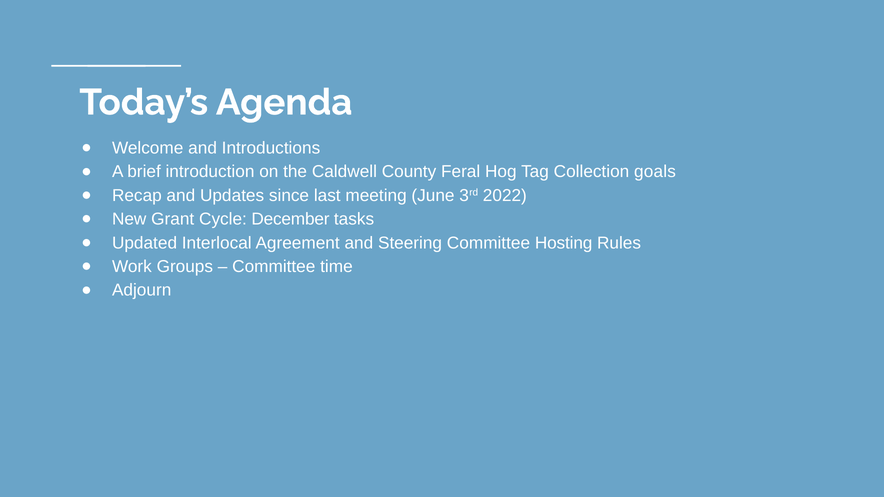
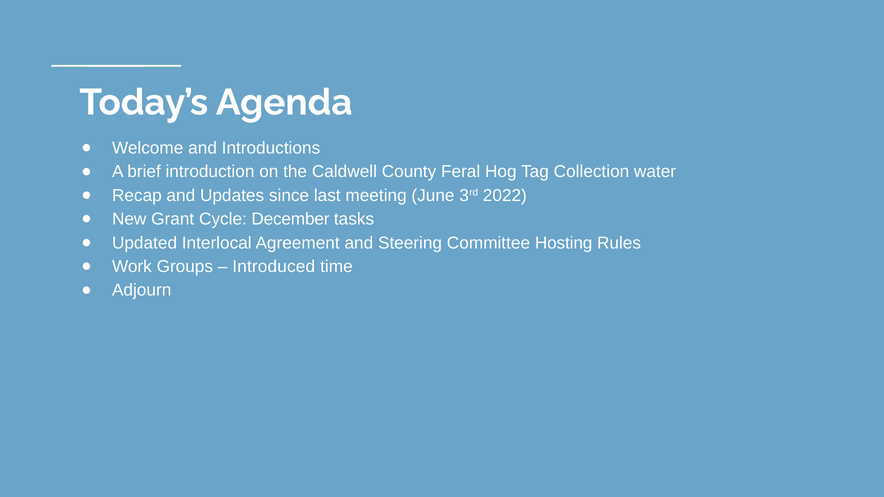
goals: goals -> water
Committee at (274, 267): Committee -> Introduced
